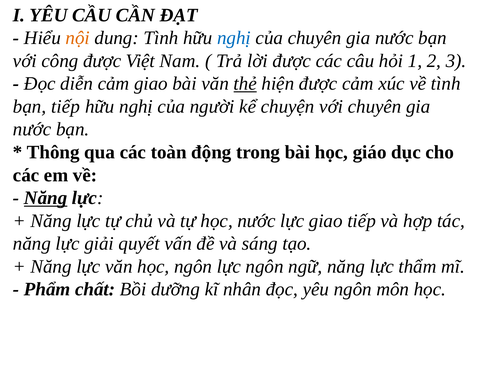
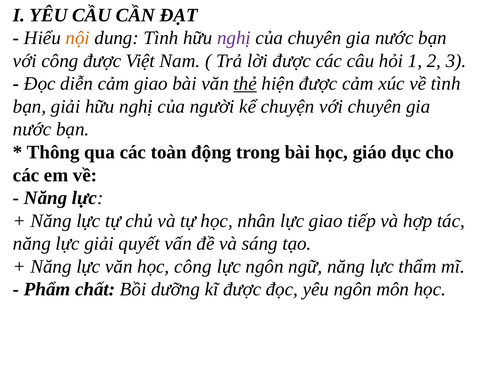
nghị at (234, 38) colour: blue -> purple
bạn tiếp: tiếp -> giải
Năng at (46, 198) underline: present -> none
học nước: nước -> nhân
học ngôn: ngôn -> công
kĩ nhân: nhân -> được
